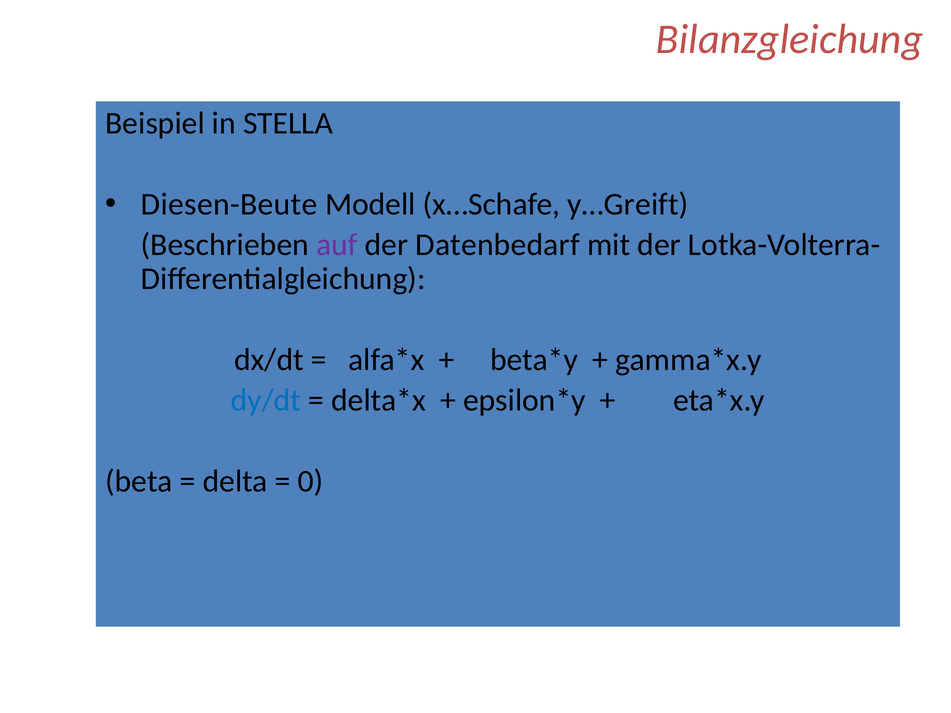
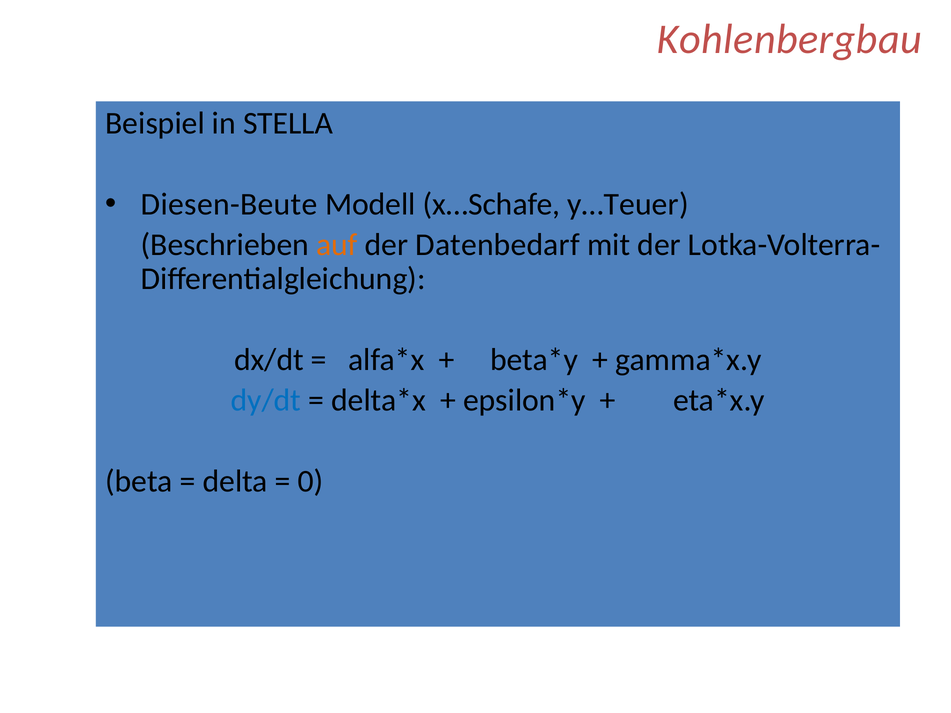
Bilanzgleichung: Bilanzgleichung -> Kohlenbergbau
y…Greift: y…Greift -> y…Teuer
auf colour: purple -> orange
